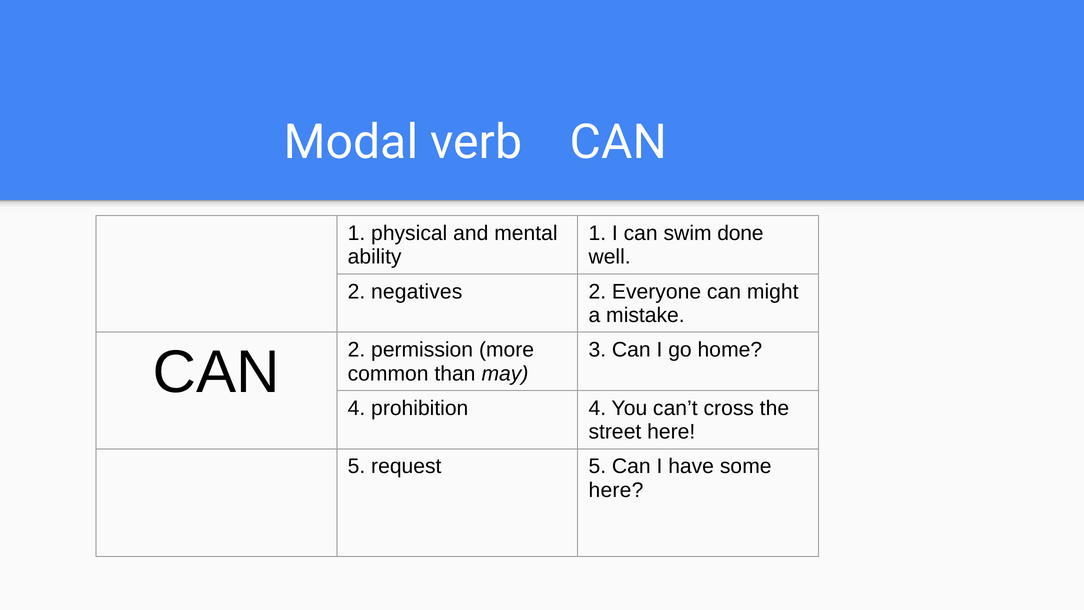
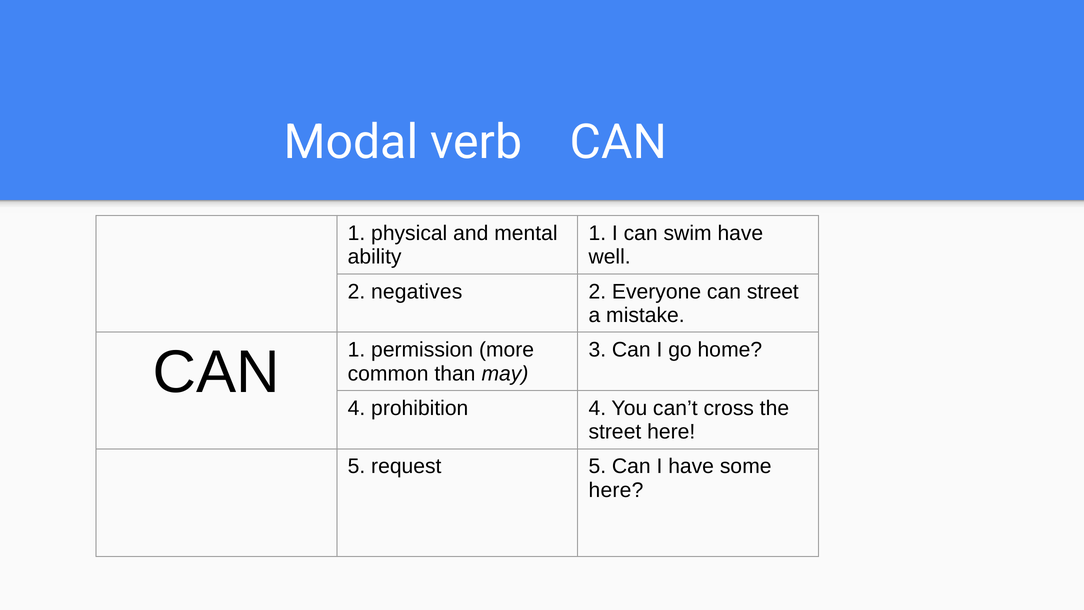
swim done: done -> have
can might: might -> street
2 at (356, 350): 2 -> 1
